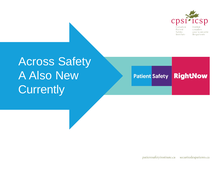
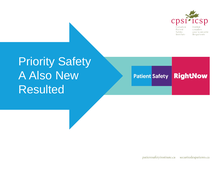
Across: Across -> Priority
Currently: Currently -> Resulted
